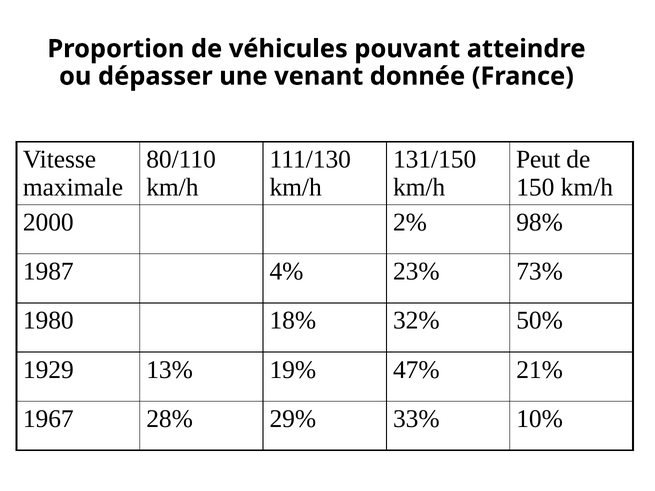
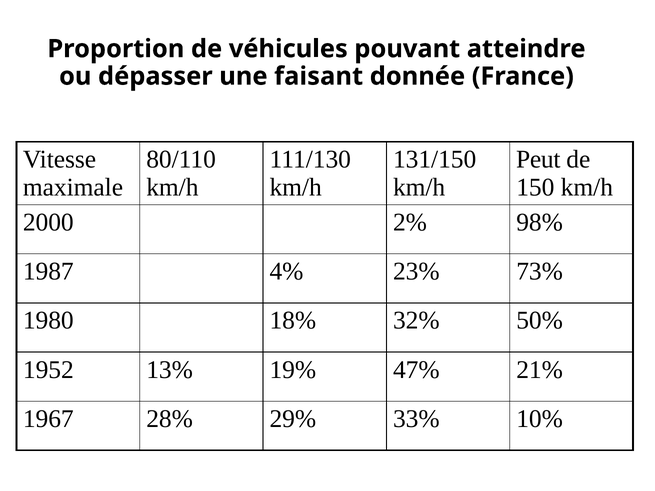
venant: venant -> faisant
1929: 1929 -> 1952
